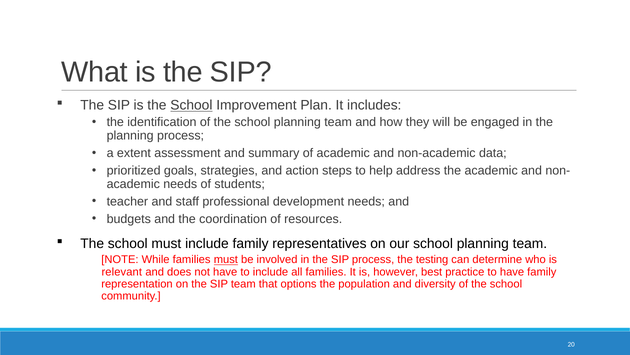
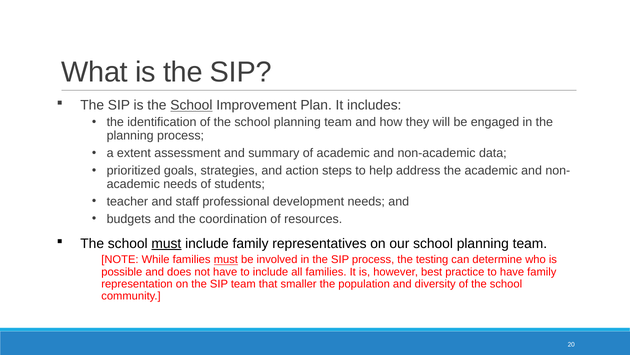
must at (166, 243) underline: none -> present
relevant: relevant -> possible
options: options -> smaller
